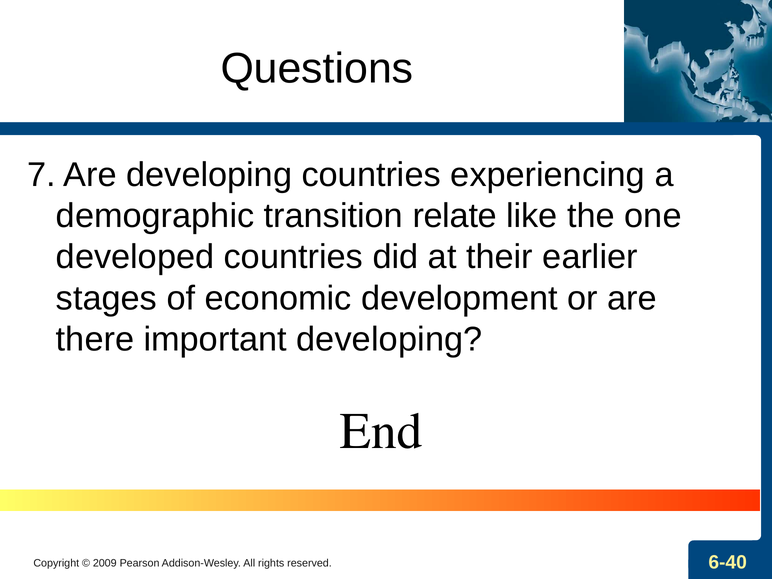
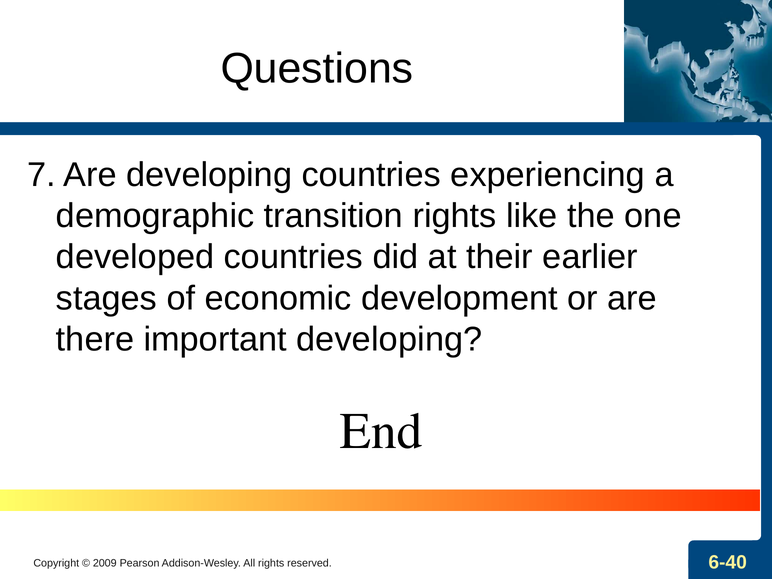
transition relate: relate -> rights
